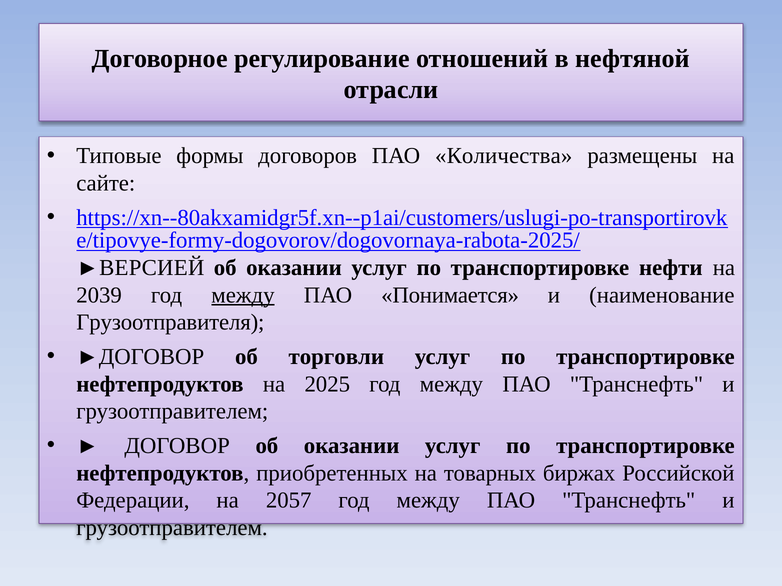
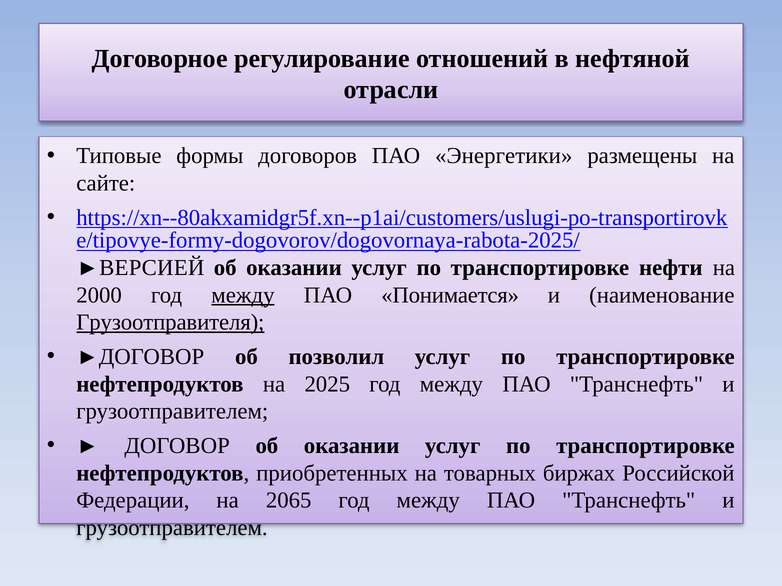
Количества: Количества -> Энергетики
2039: 2039 -> 2000
Грузоотправителя underline: none -> present
торговли: торговли -> позволил
2057: 2057 -> 2065
